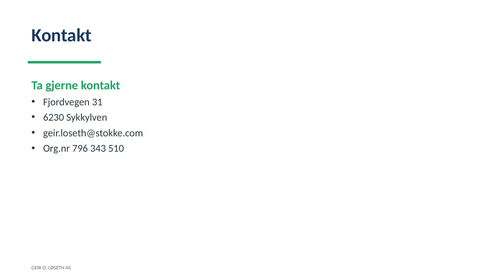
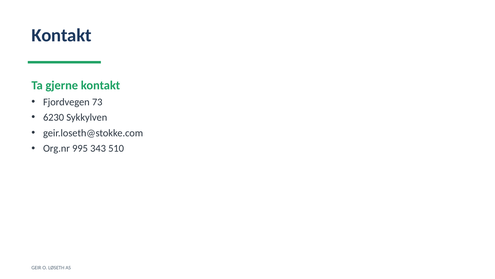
31: 31 -> 73
796: 796 -> 995
